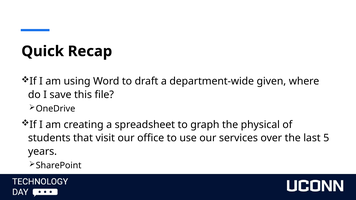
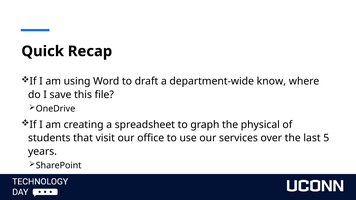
given: given -> know
